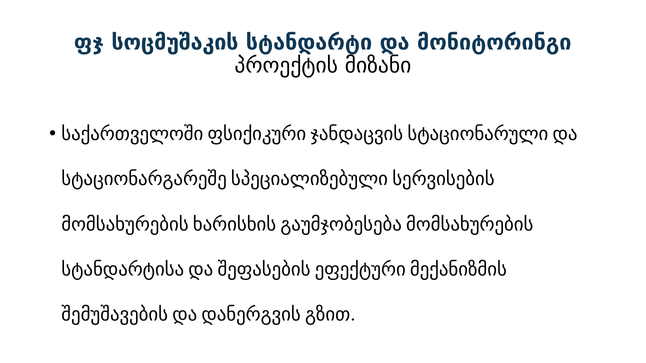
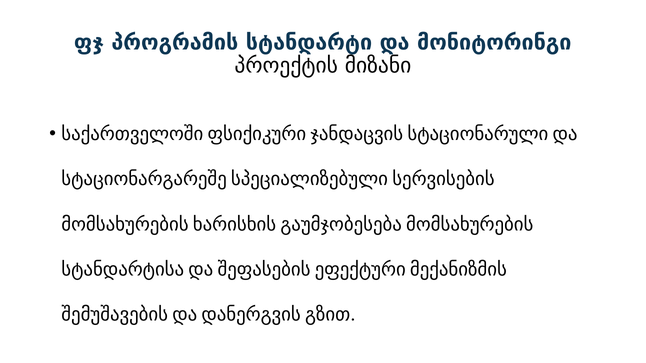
სოცმუშაკის: სოცმუშაკის -> პროგრამის
